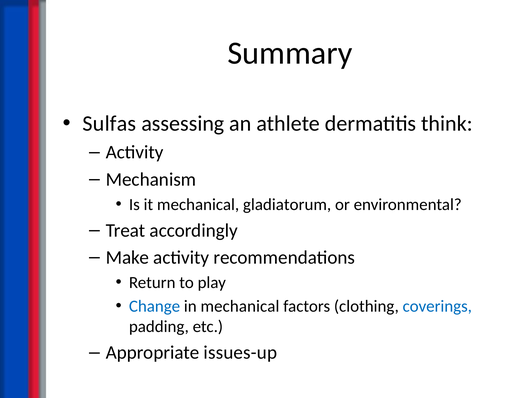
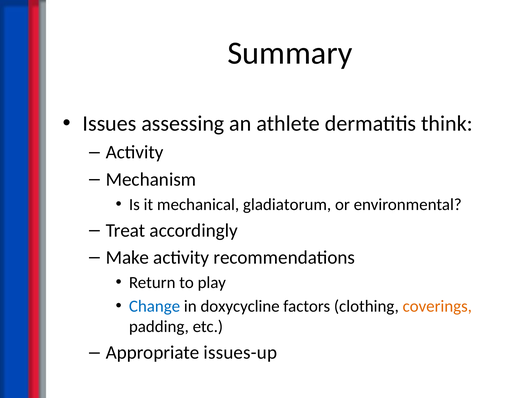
Sulfas: Sulfas -> Issues
in mechanical: mechanical -> doxycycline
coverings colour: blue -> orange
